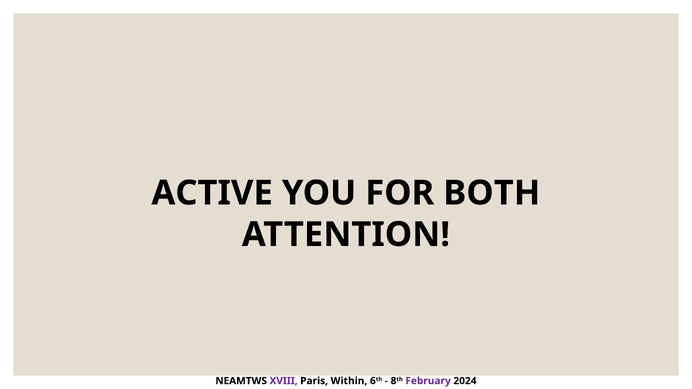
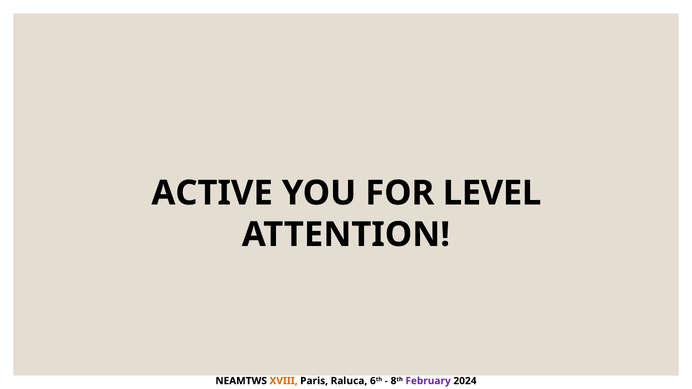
BOTH: BOTH -> LEVEL
XVIII colour: purple -> orange
Within: Within -> Raluca
